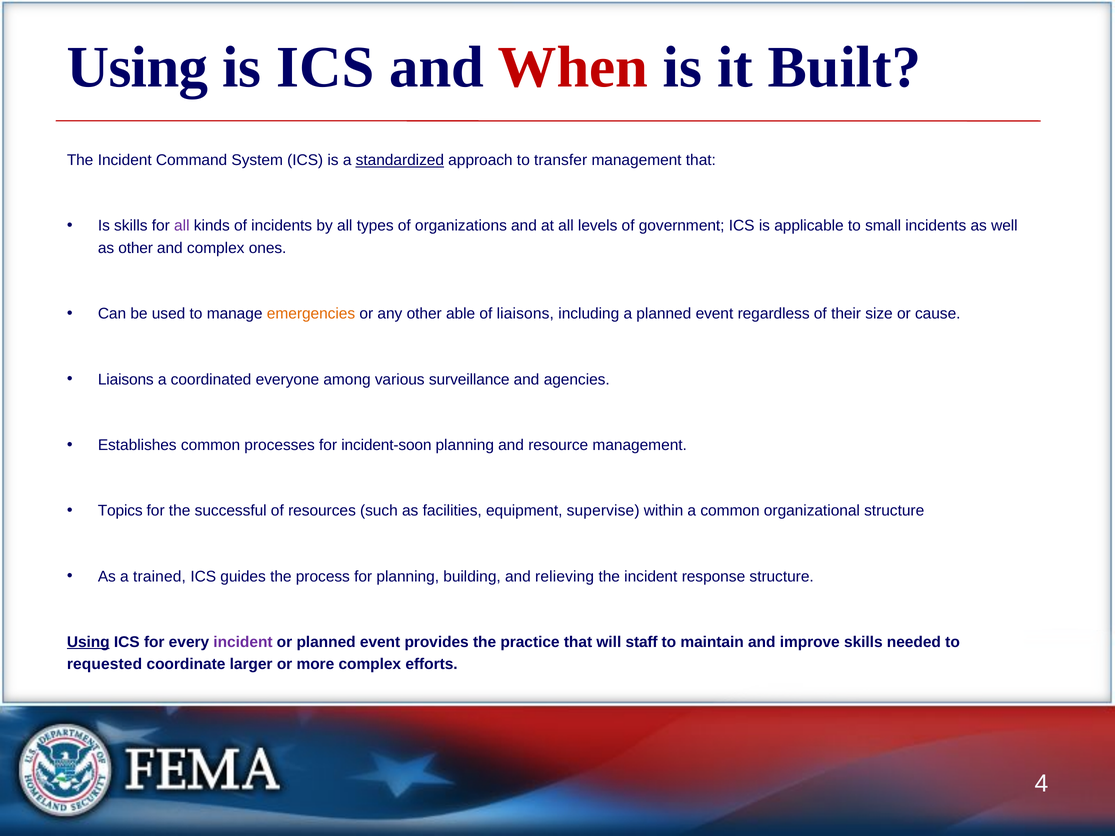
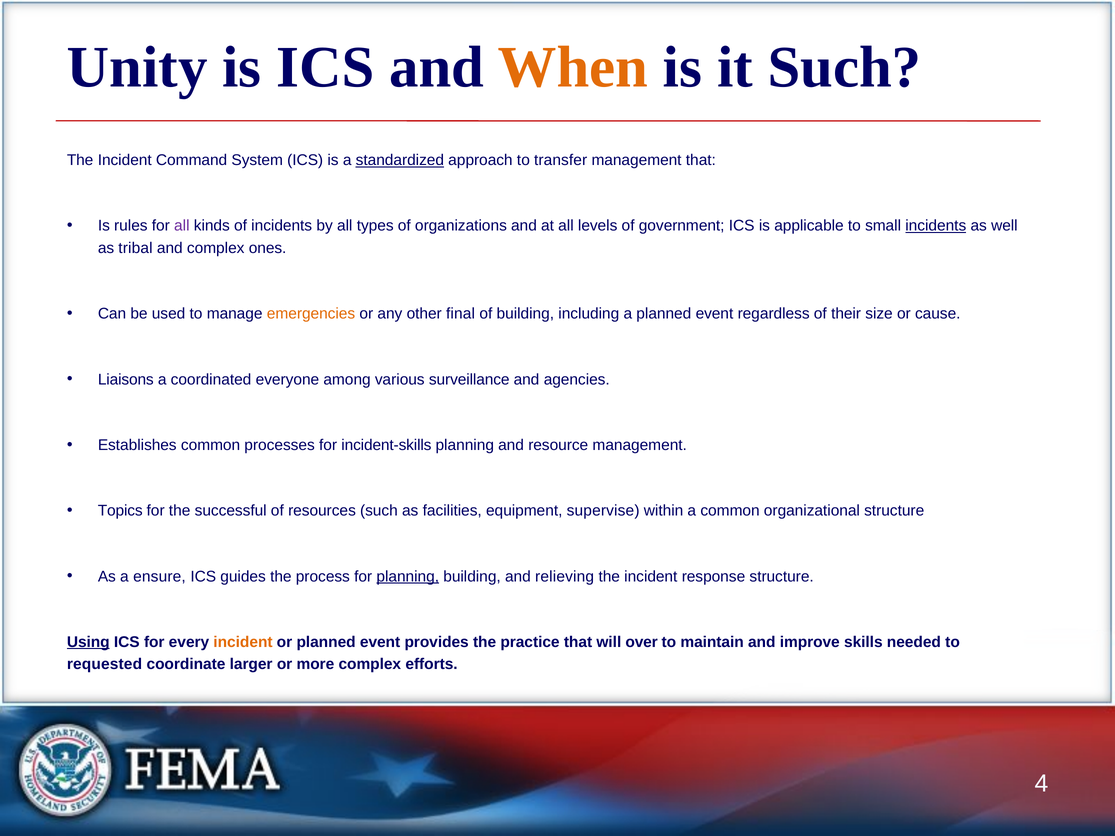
Using at (137, 67): Using -> Unity
When colour: red -> orange
it Built: Built -> Such
Is skills: skills -> rules
incidents at (936, 226) underline: none -> present
as other: other -> tribal
able: able -> final
of liaisons: liaisons -> building
incident-soon: incident-soon -> incident-skills
trained: trained -> ensure
planning at (408, 577) underline: none -> present
incident at (243, 642) colour: purple -> orange
staff: staff -> over
